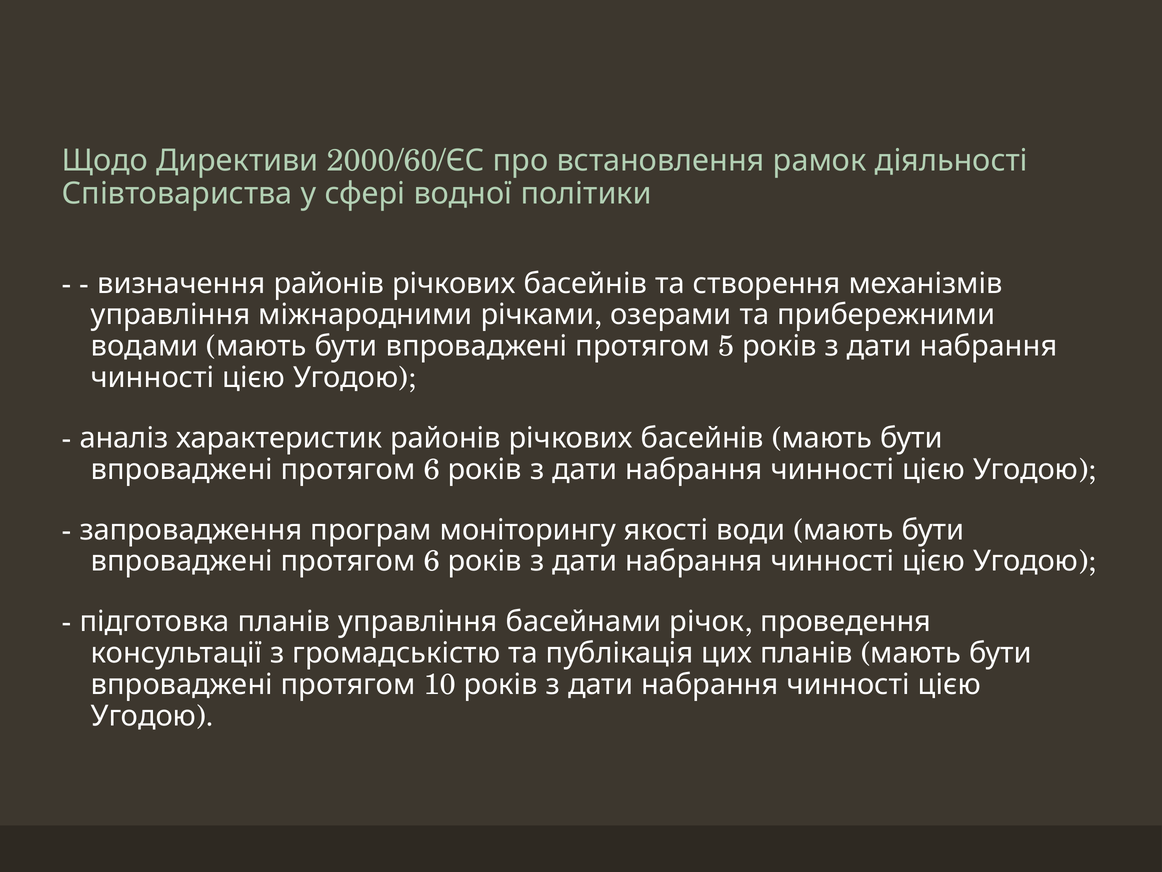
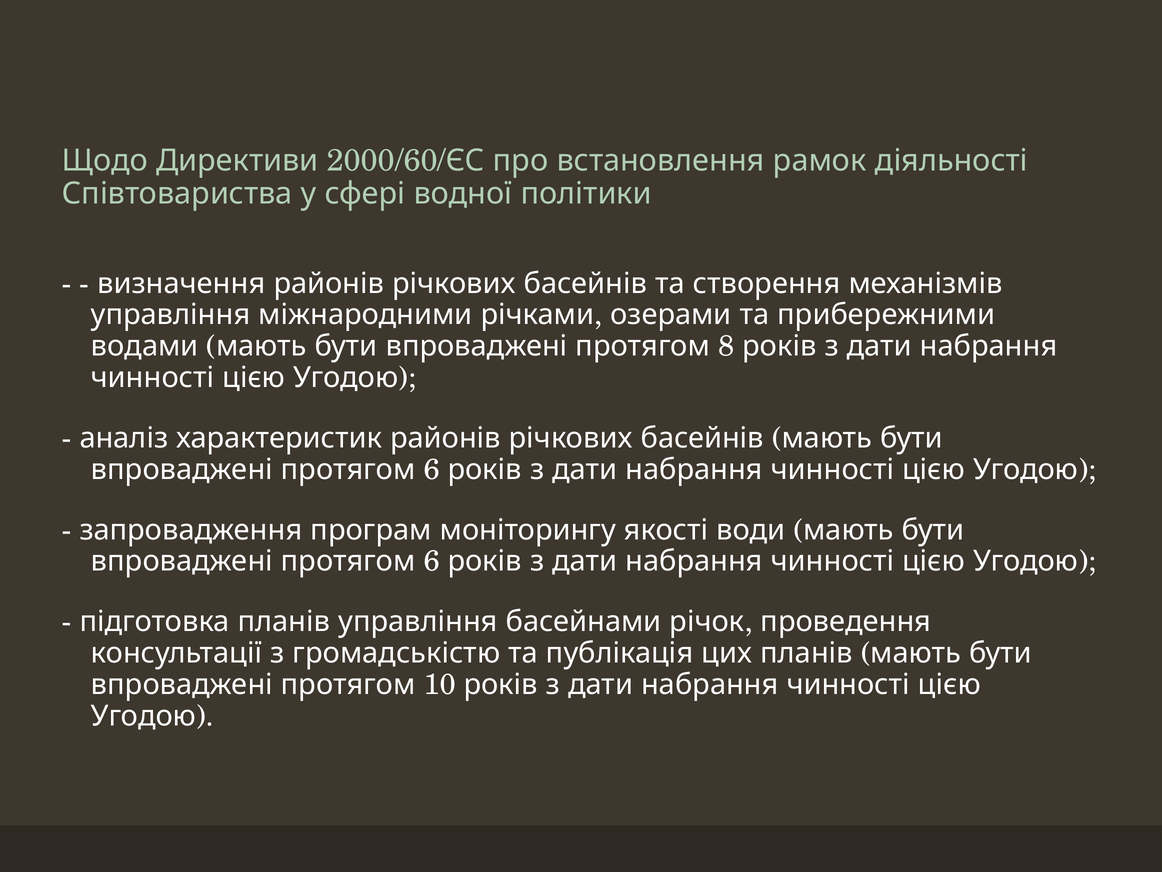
5: 5 -> 8
